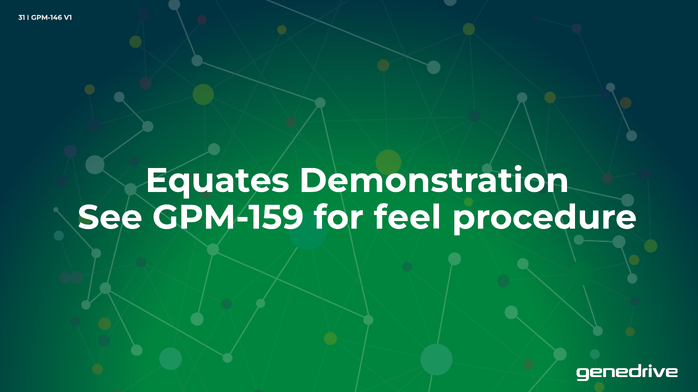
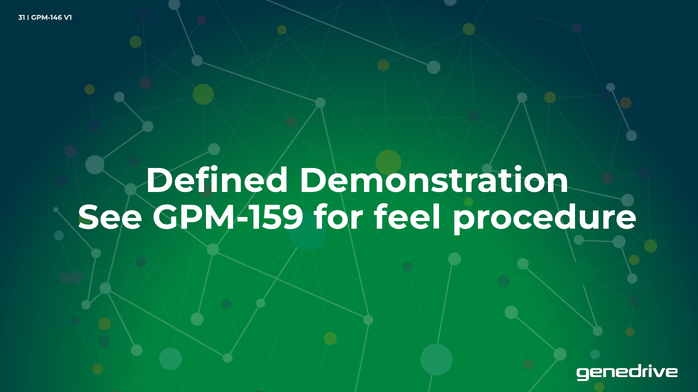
Equates: Equates -> Defined
